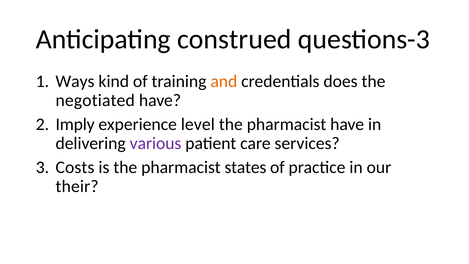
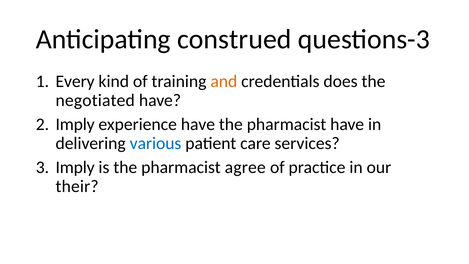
Ways: Ways -> Every
experience level: level -> have
various colour: purple -> blue
Costs at (75, 167): Costs -> Imply
states: states -> agree
